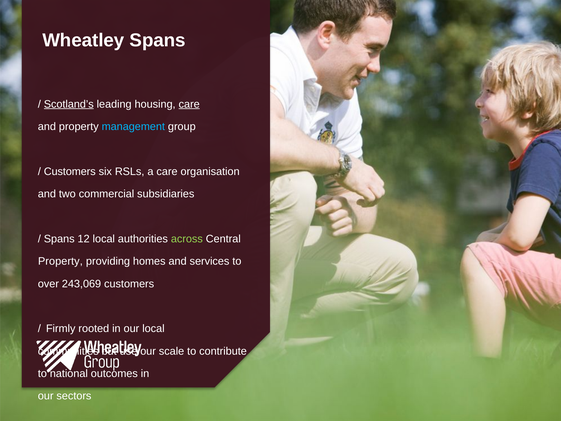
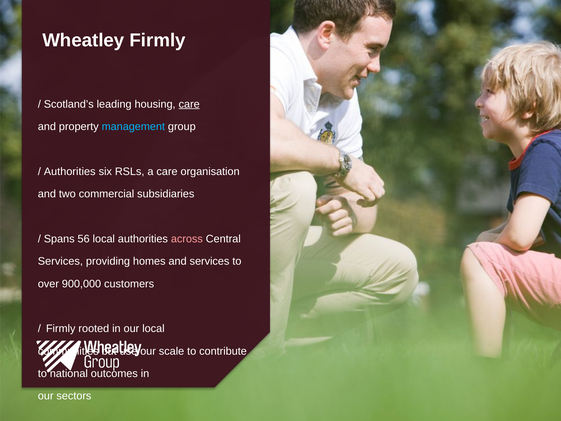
Wheatley Spans: Spans -> Firmly
Scotland’s underline: present -> none
Customers at (70, 171): Customers -> Authorities
12: 12 -> 56
across colour: light green -> pink
Property at (60, 261): Property -> Services
243,069: 243,069 -> 900,000
